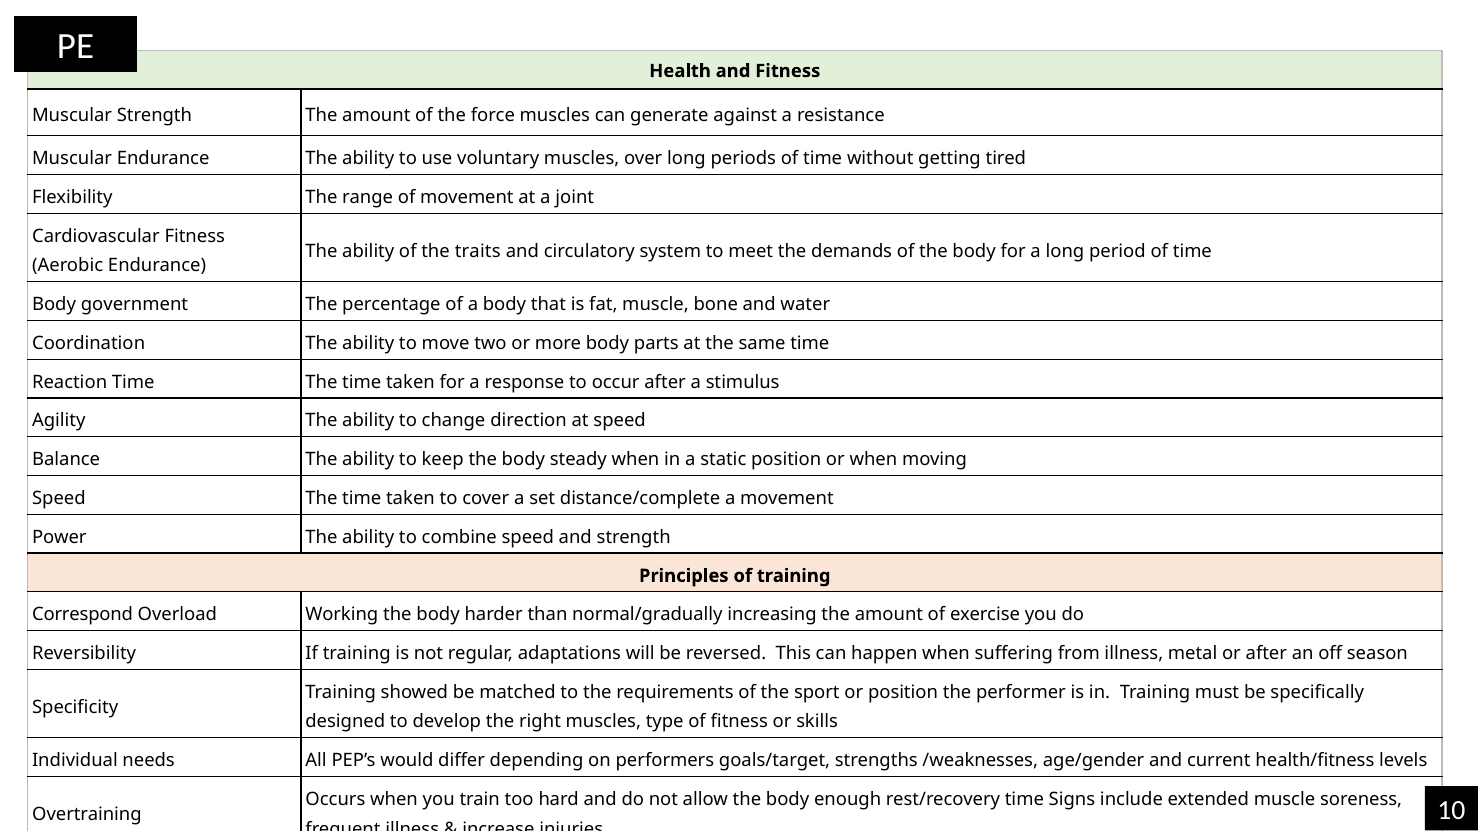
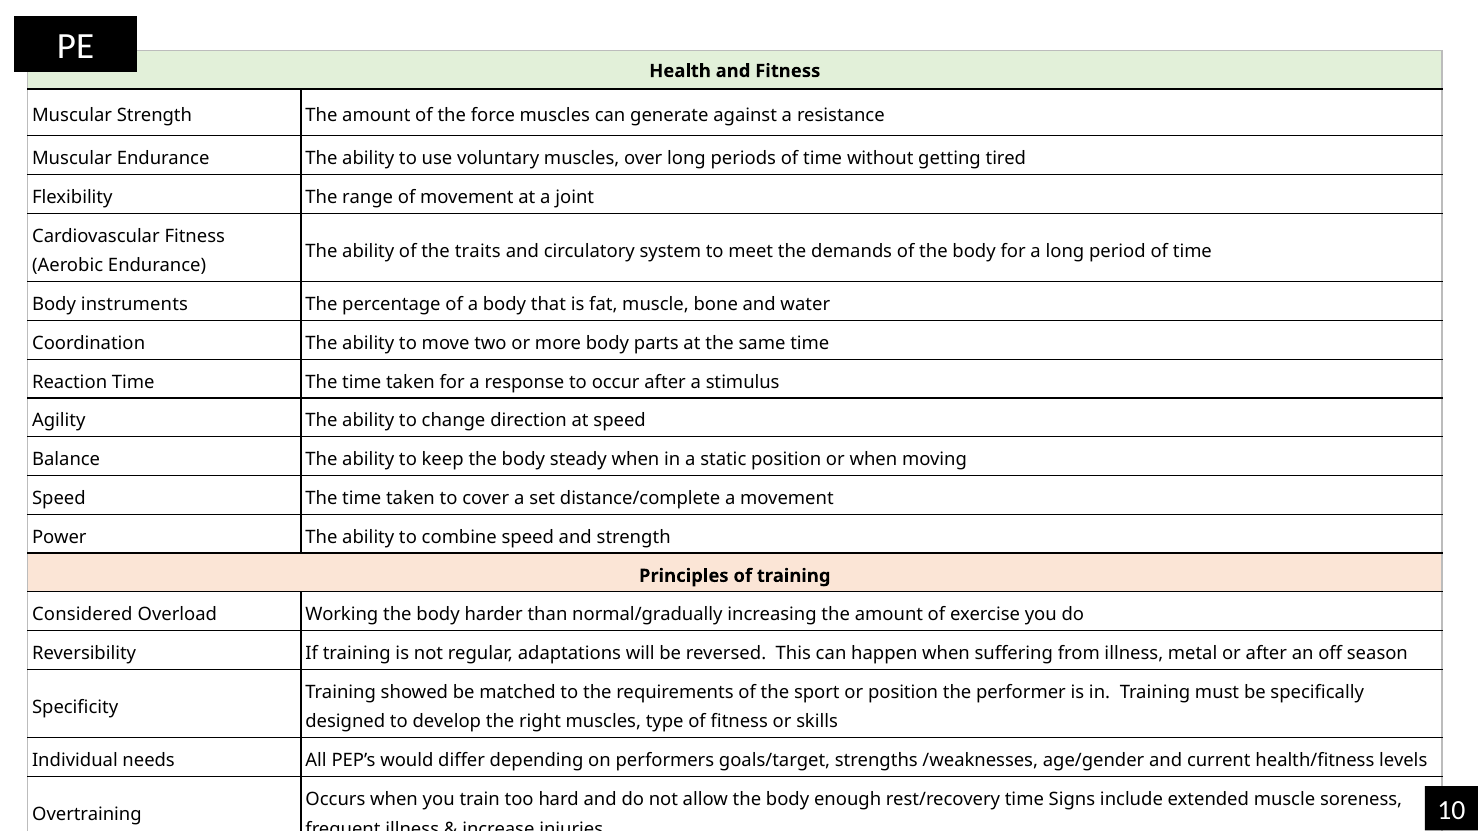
government: government -> instruments
Correspond: Correspond -> Considered
